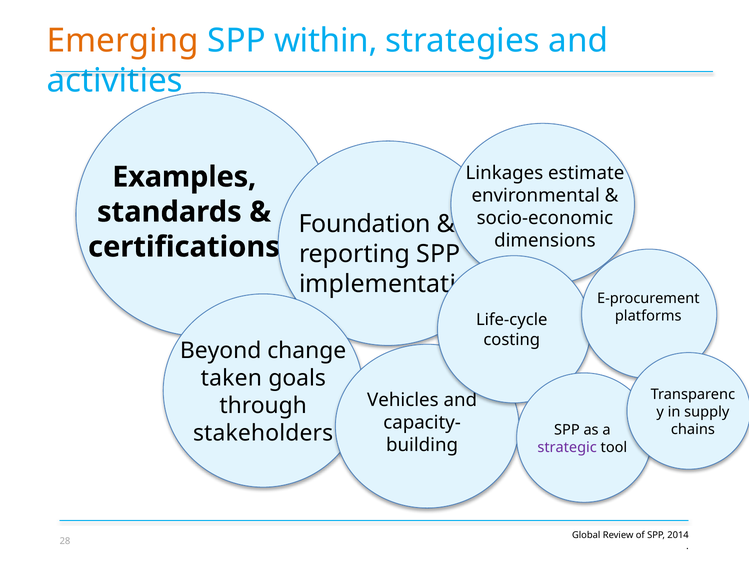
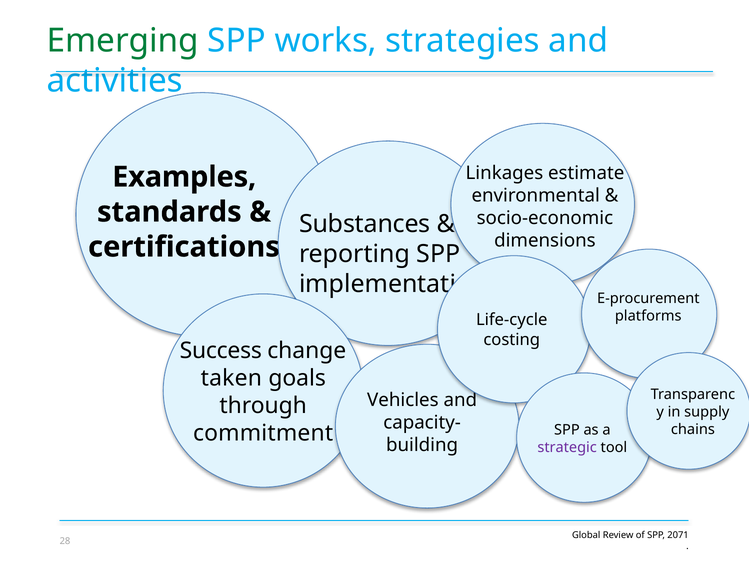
Emerging colour: orange -> green
within: within -> works
Foundation: Foundation -> Substances
Beyond: Beyond -> Success
stakeholders: stakeholders -> commitment
2014: 2014 -> 2071
